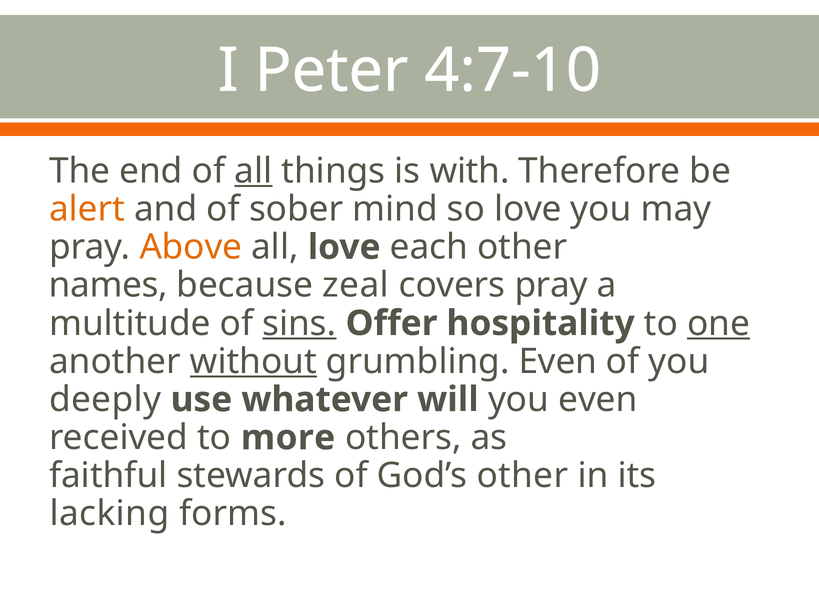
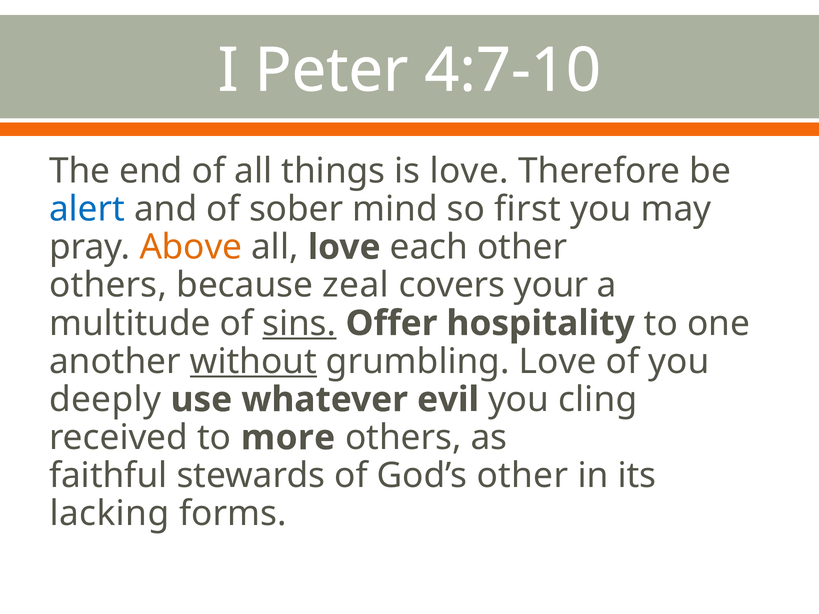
all at (253, 171) underline: present -> none
is with: with -> love
alert colour: orange -> blue
so love: love -> first
names at (108, 285): names -> others
covers pray: pray -> your
one underline: present -> none
grumbling Even: Even -> Love
will: will -> evil
you even: even -> cling
